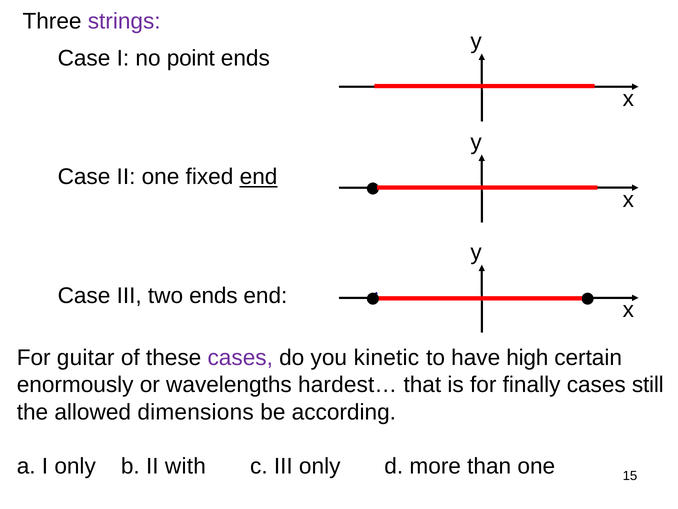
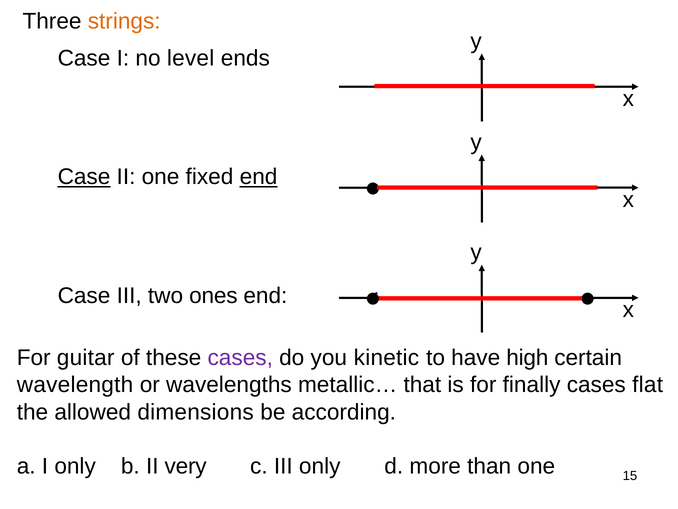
strings colour: purple -> orange
point: point -> level
Case at (84, 177) underline: none -> present
two ends: ends -> ones
enormously: enormously -> wavelength
hardest…: hardest… -> metallic…
still: still -> flat
with: with -> very
